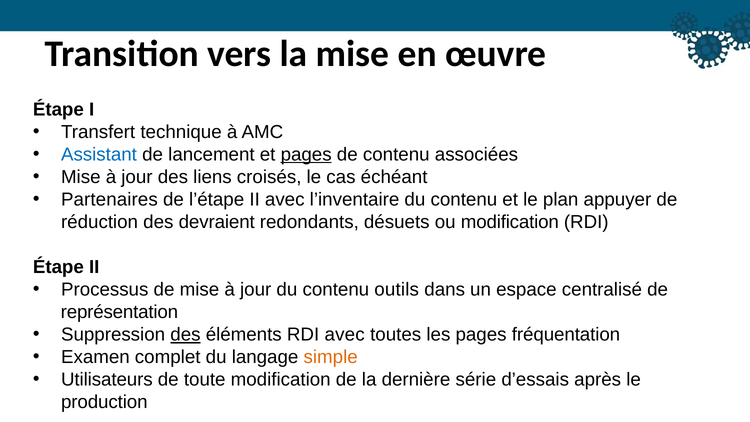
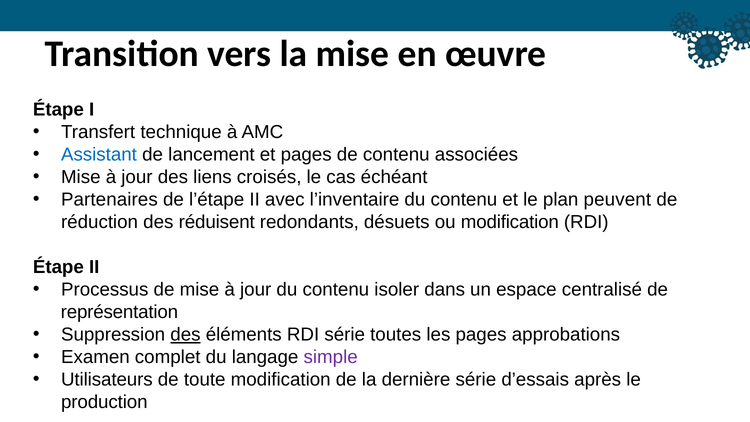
pages at (306, 155) underline: present -> none
appuyer: appuyer -> peuvent
devraient: devraient -> réduisent
outils: outils -> isoler
RDI avec: avec -> série
fréquentation: fréquentation -> approbations
simple colour: orange -> purple
